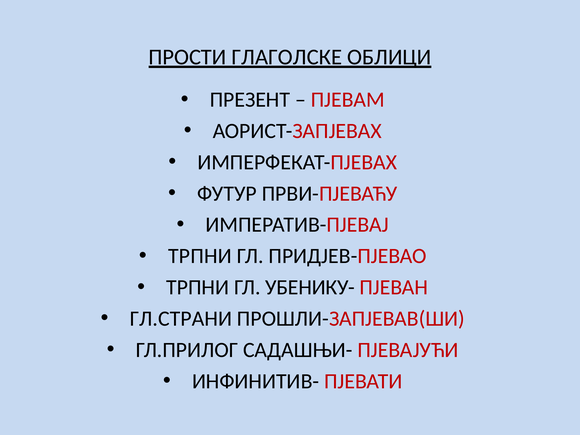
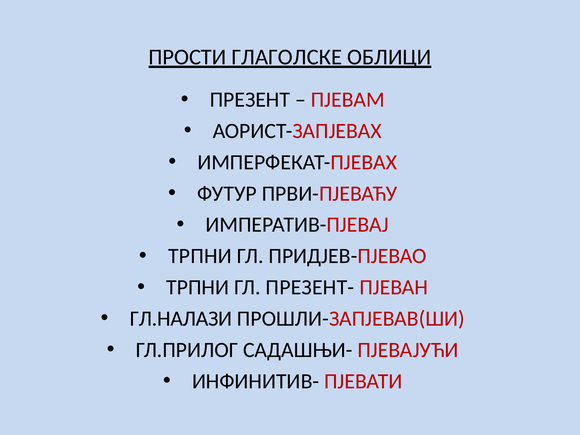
УБЕНИКУ-: УБЕНИКУ- -> ПРЕЗЕНТ-
ГЛ.СТРАНИ: ГЛ.СТРАНИ -> ГЛ.НАЛАЗИ
